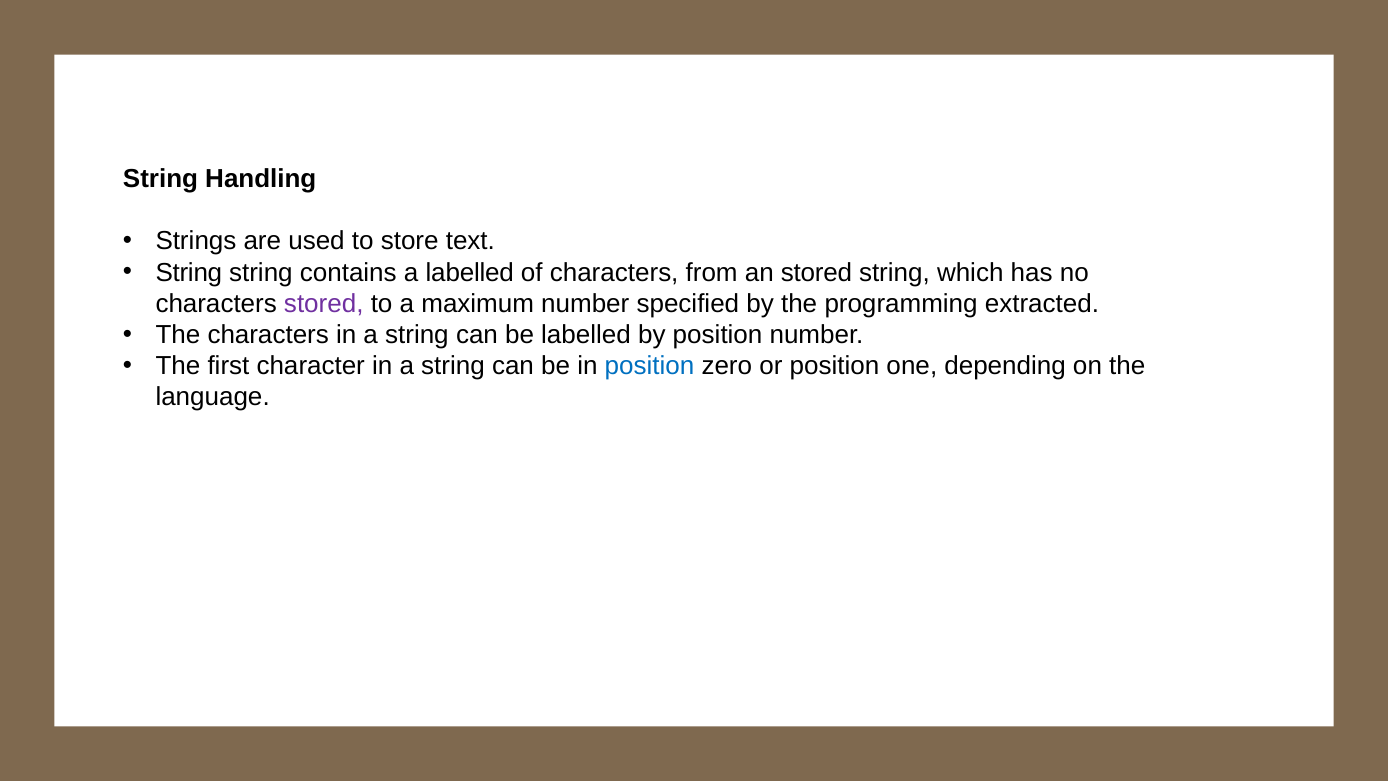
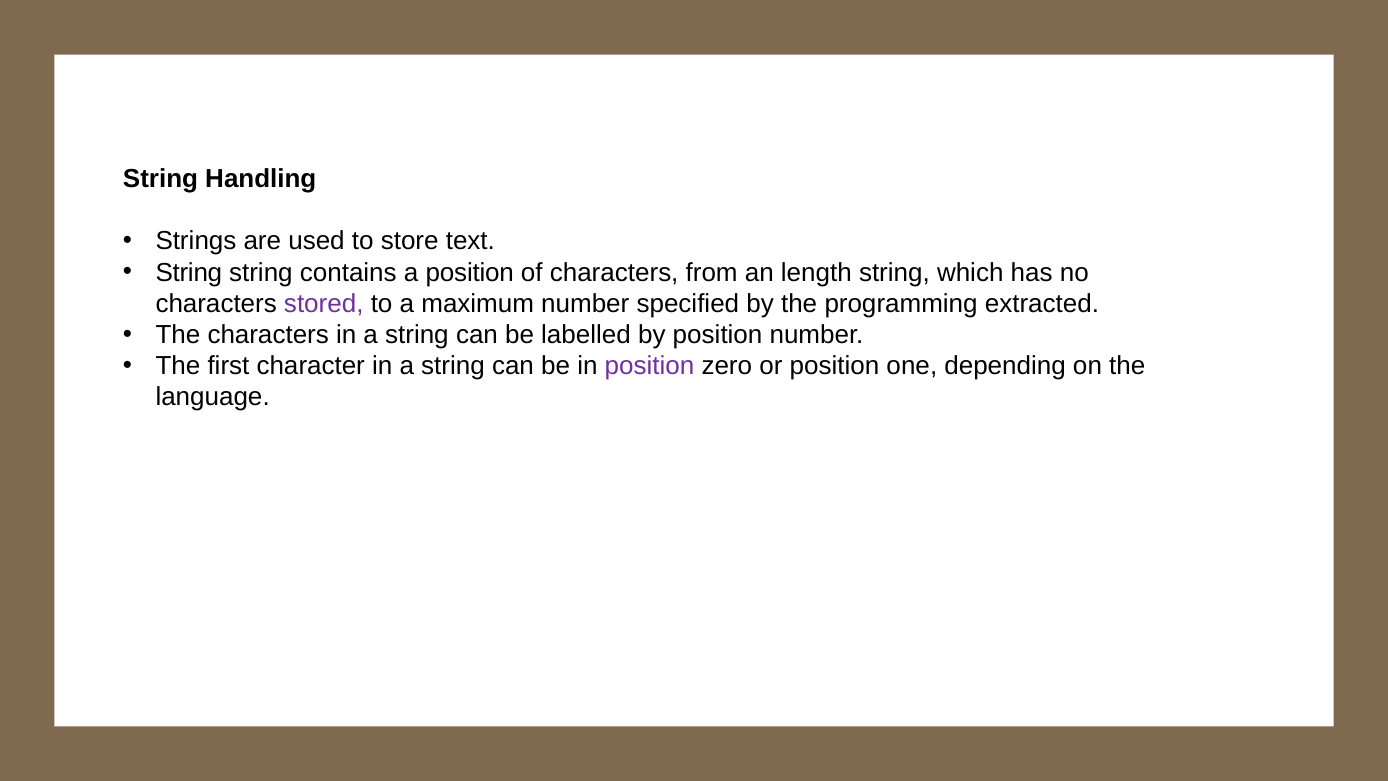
a labelled: labelled -> position
an stored: stored -> length
position at (650, 366) colour: blue -> purple
